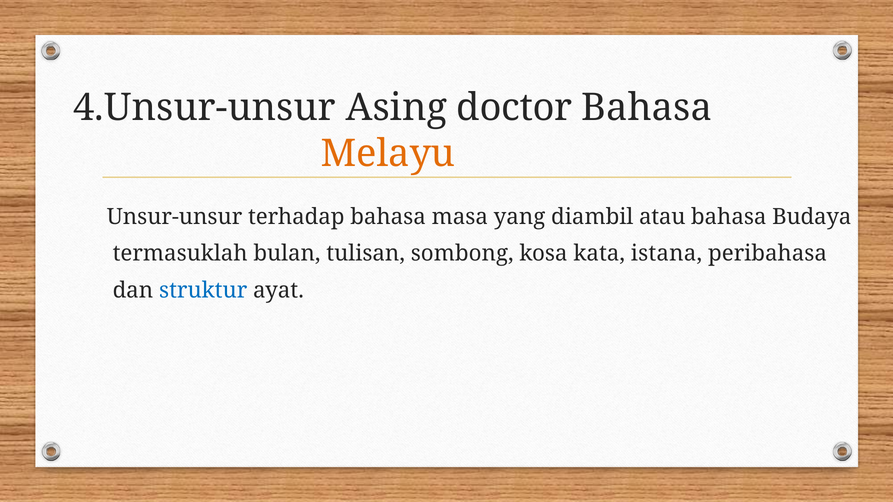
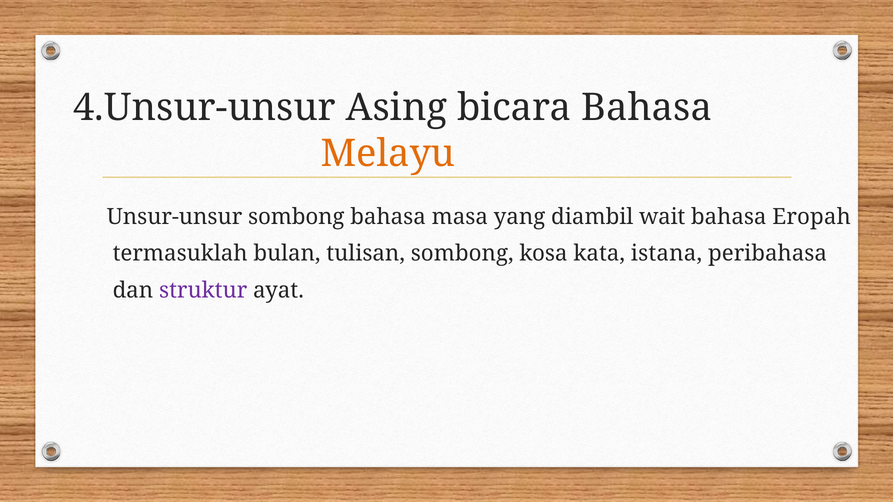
doctor: doctor -> bicara
Unsur-unsur terhadap: terhadap -> sombong
atau: atau -> wait
Budaya: Budaya -> Eropah
struktur colour: blue -> purple
